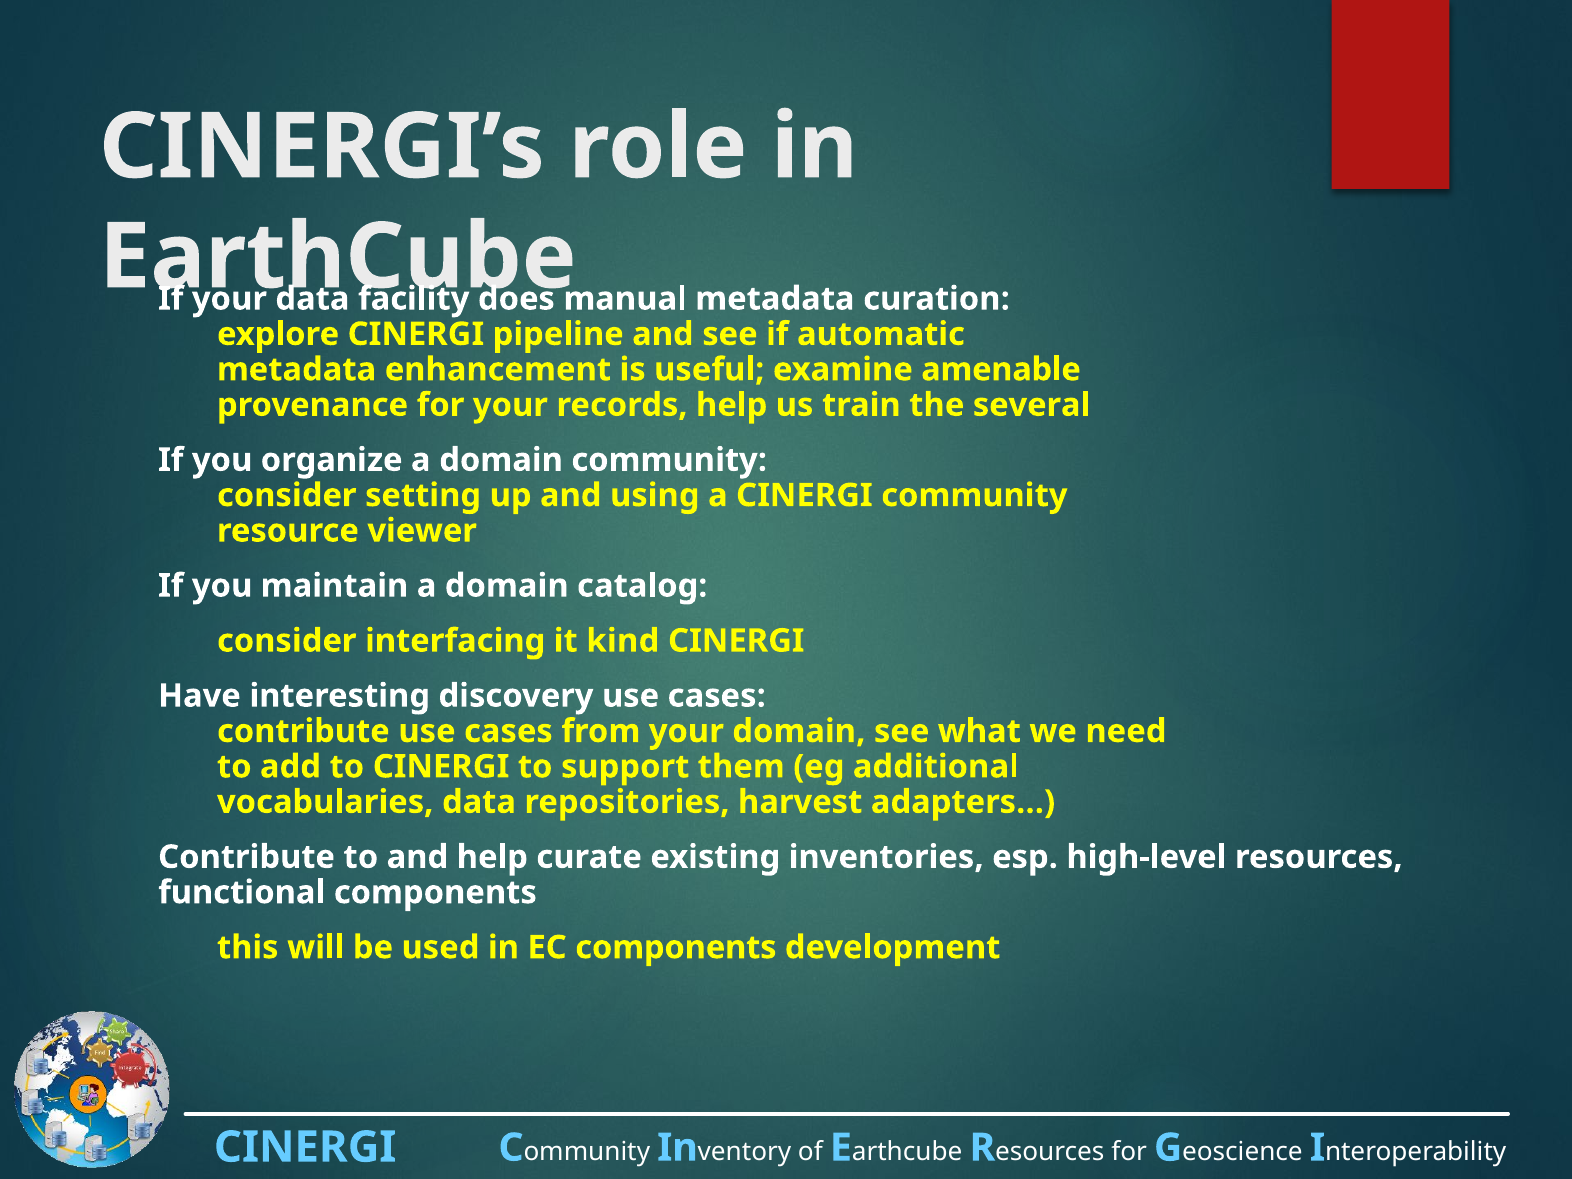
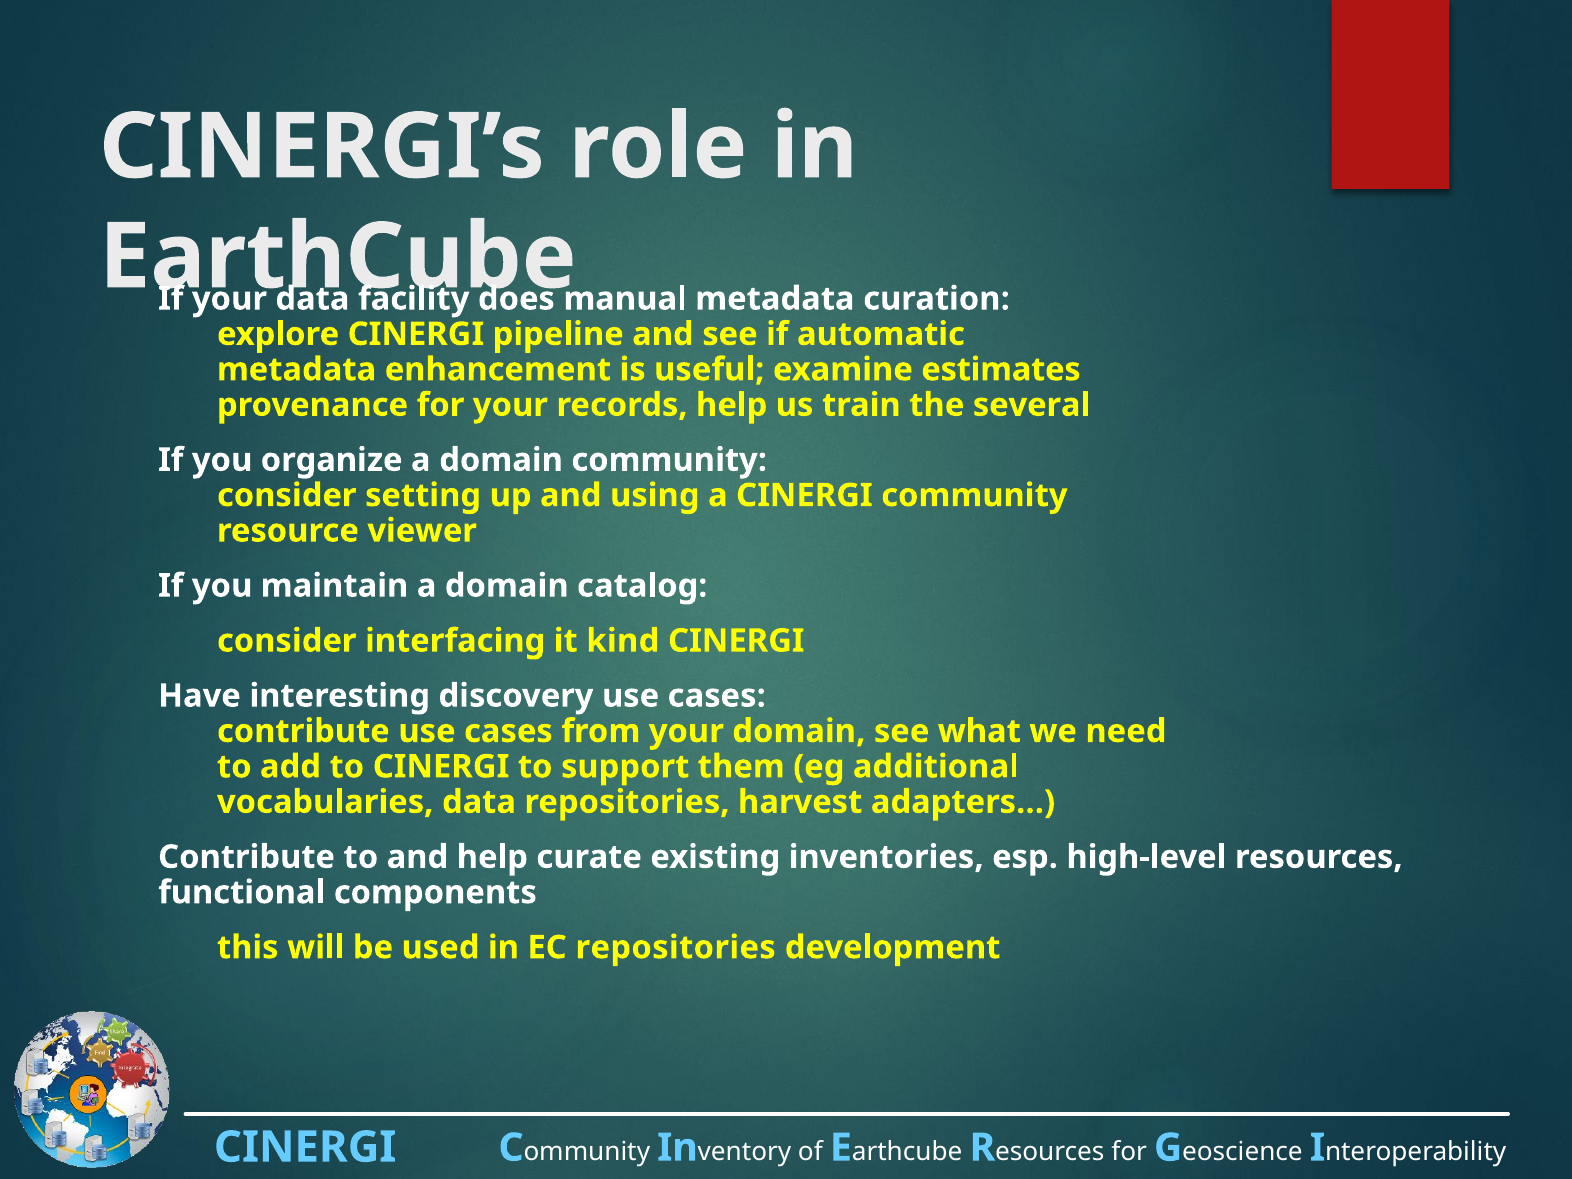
amenable: amenable -> estimates
EC components: components -> repositories
